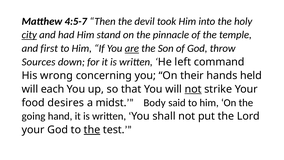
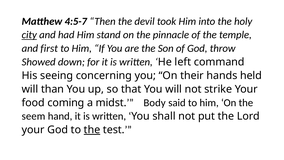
are underline: present -> none
Sources: Sources -> Showed
wrong: wrong -> seeing
each: each -> than
not at (193, 89) underline: present -> none
desires: desires -> coming
going: going -> seem
